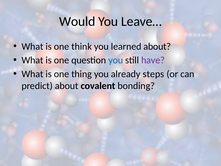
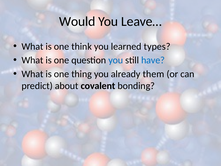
learned about: about -> types
have colour: purple -> blue
steps: steps -> them
